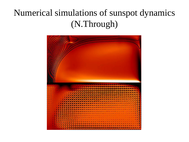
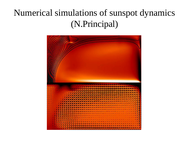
N.Through: N.Through -> N.Principal
